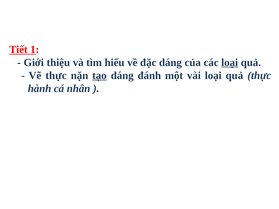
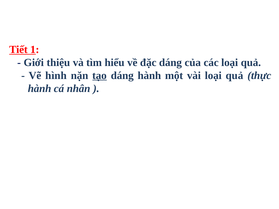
loại at (230, 63) underline: present -> none
Vẽ thực: thực -> hình
dáng đánh: đánh -> hành
